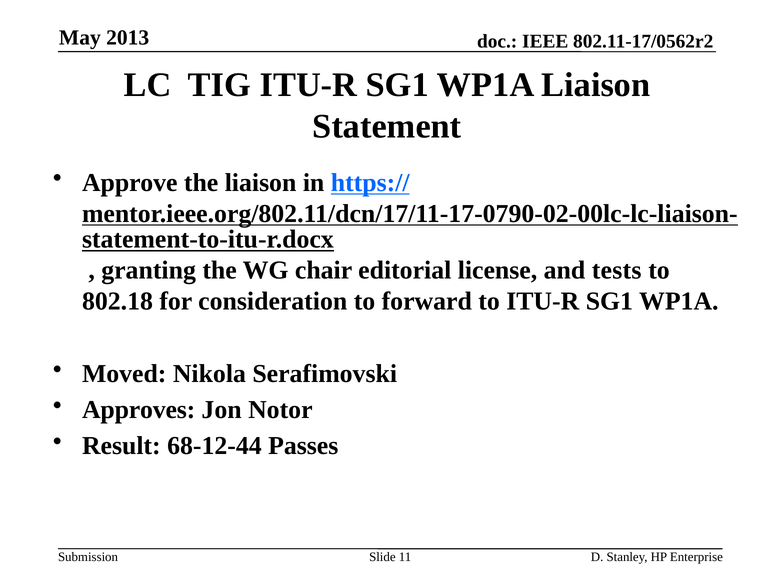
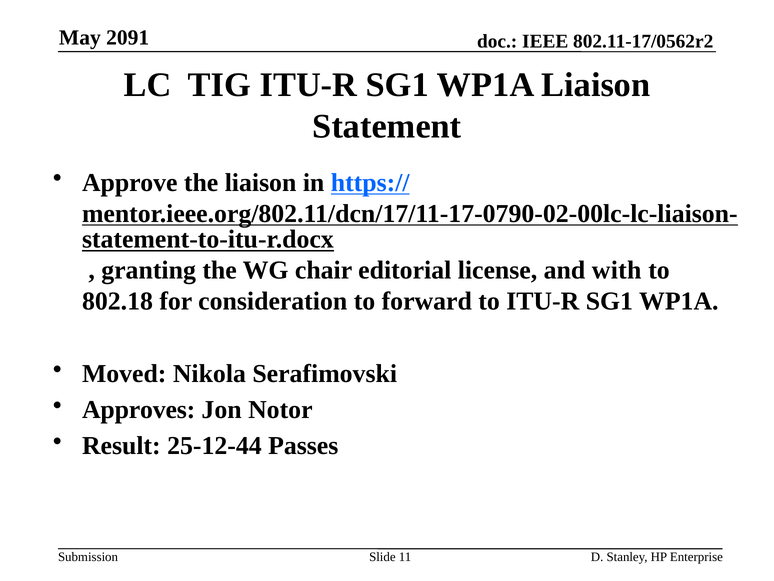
2013: 2013 -> 2091
tests: tests -> with
68-12-44: 68-12-44 -> 25-12-44
